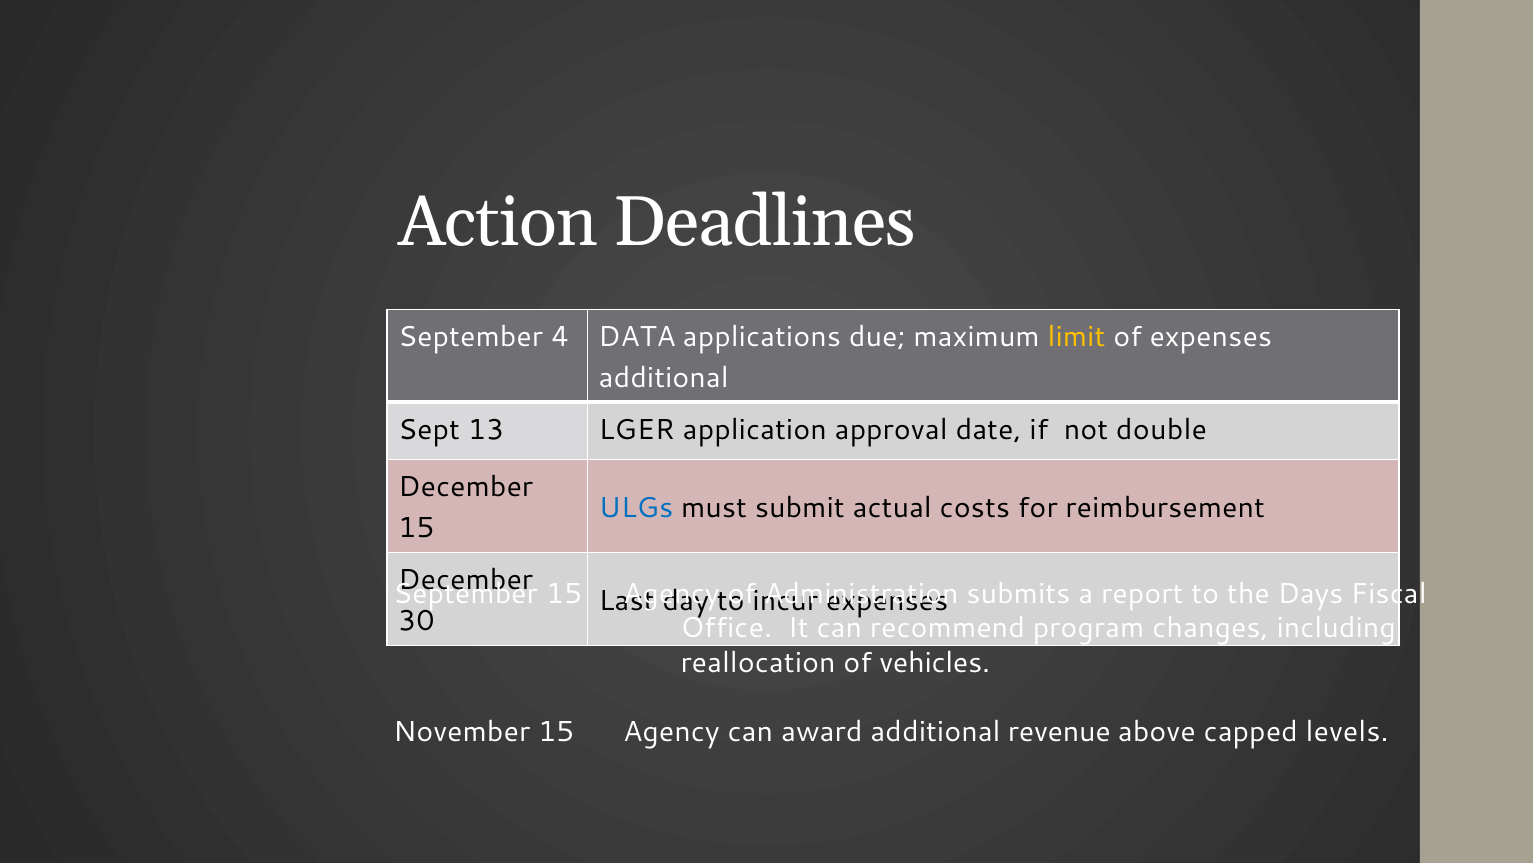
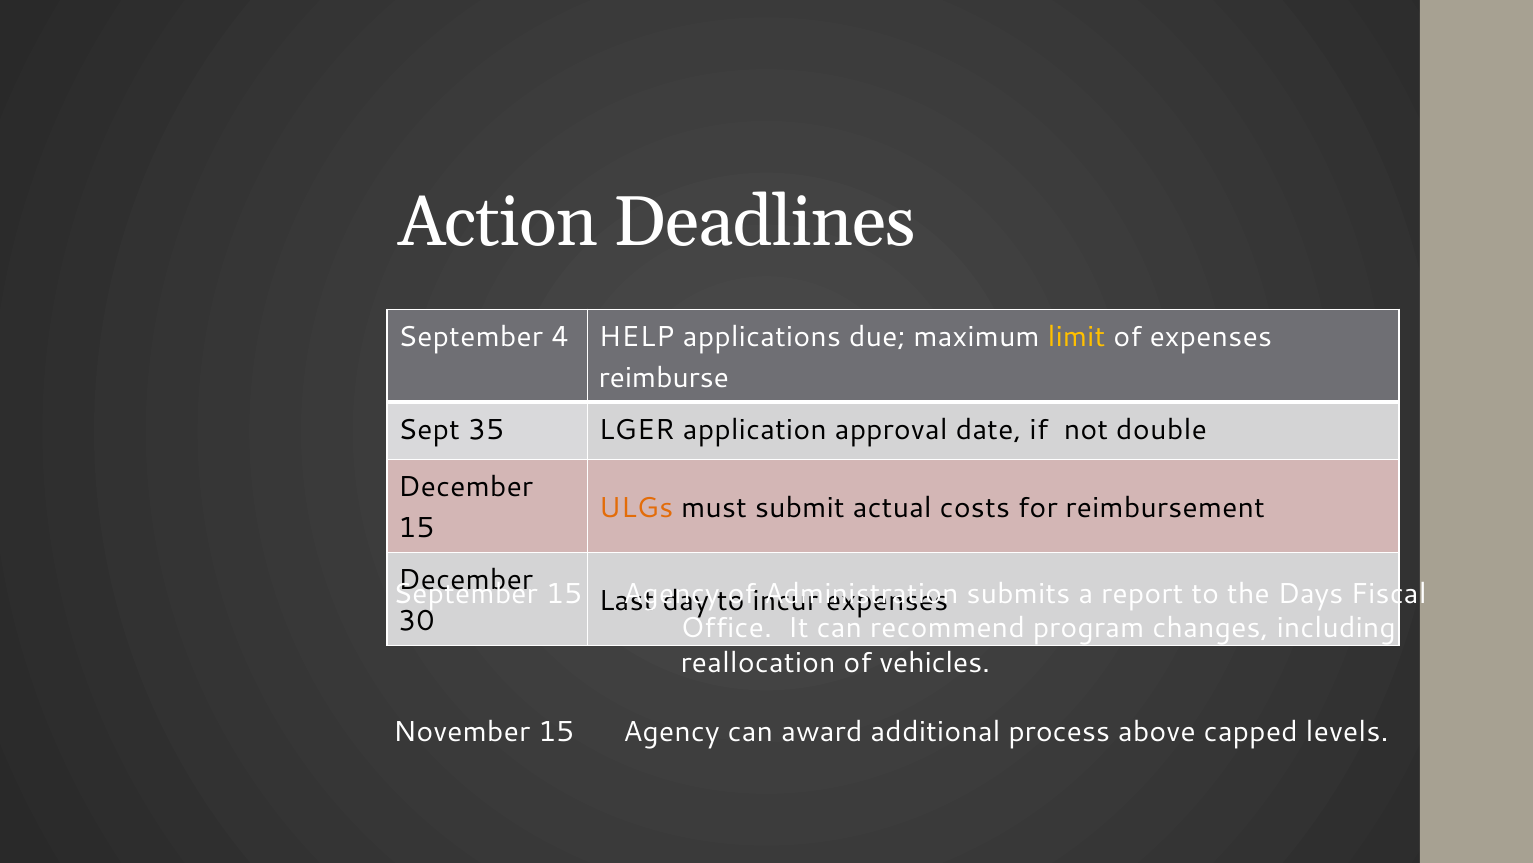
DATA: DATA -> HELP
additional at (664, 377): additional -> reimburse
13: 13 -> 35
ULGs colour: blue -> orange
revenue: revenue -> process
